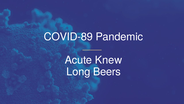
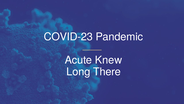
COVID-89: COVID-89 -> COVID-23
Beers: Beers -> There
